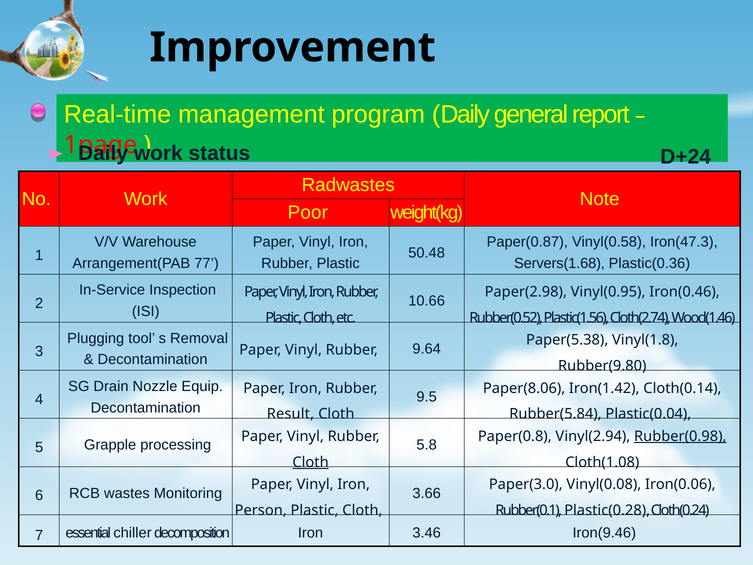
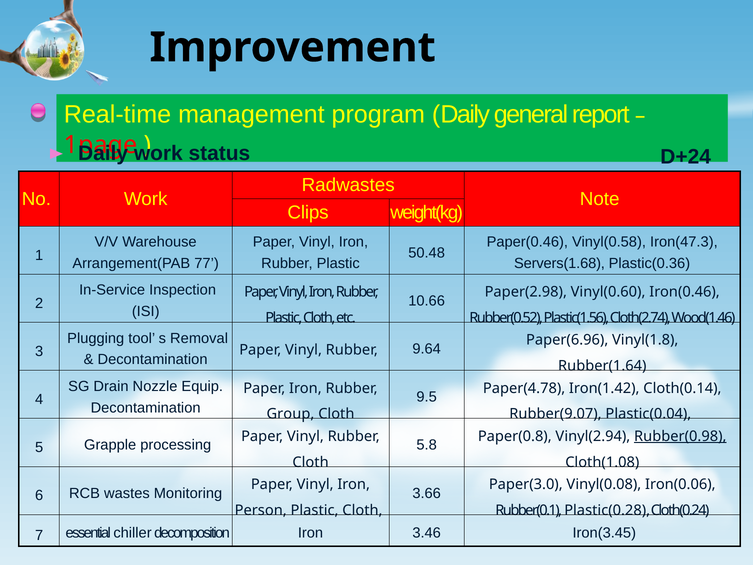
Poor: Poor -> Clips
Paper(0.87: Paper(0.87 -> Paper(0.46
Vinyl(0.95: Vinyl(0.95 -> Vinyl(0.60
Paper(5.38: Paper(5.38 -> Paper(6.96
Rubber(9.80: Rubber(9.80 -> Rubber(1.64
Paper(8.06: Paper(8.06 -> Paper(4.78
Result: Result -> Group
Rubber(5.84: Rubber(5.84 -> Rubber(9.07
Cloth at (311, 462) underline: present -> none
Iron(9.46: Iron(9.46 -> Iron(3.45
